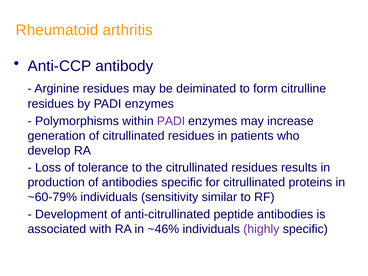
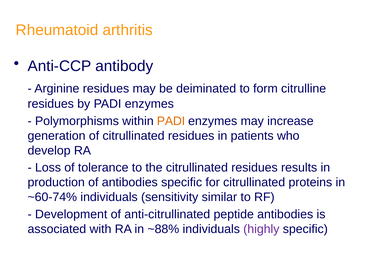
PADI at (171, 121) colour: purple -> orange
~60-79%: ~60-79% -> ~60-74%
~46%: ~46% -> ~88%
